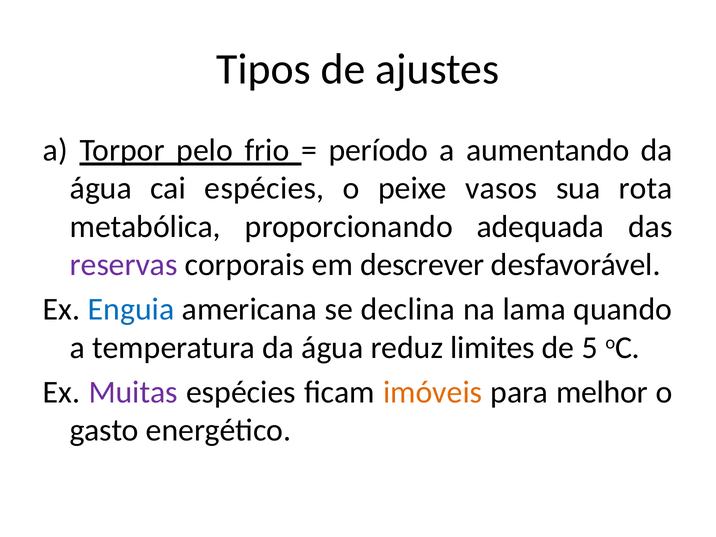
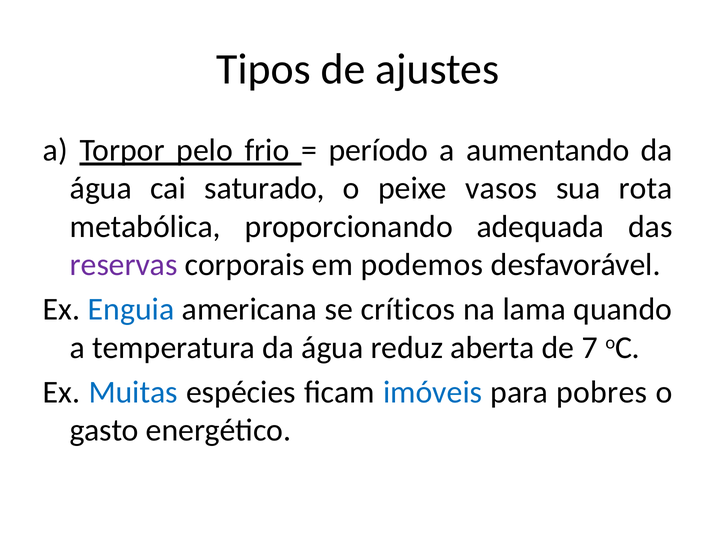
cai espécies: espécies -> saturado
descrever: descrever -> podemos
declina: declina -> críticos
limites: limites -> aberta
5: 5 -> 7
Muitas colour: purple -> blue
imóveis colour: orange -> blue
melhor: melhor -> pobres
